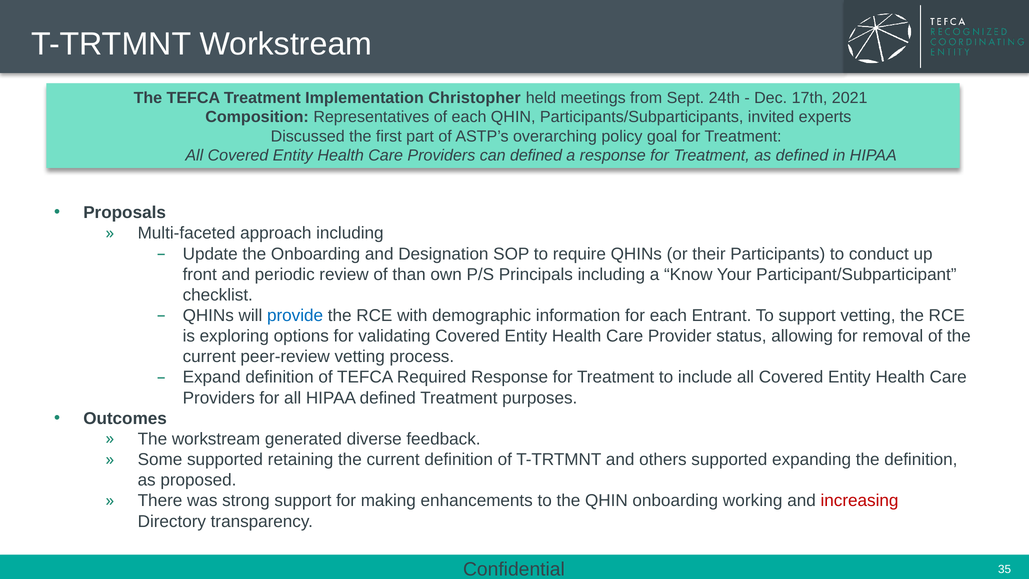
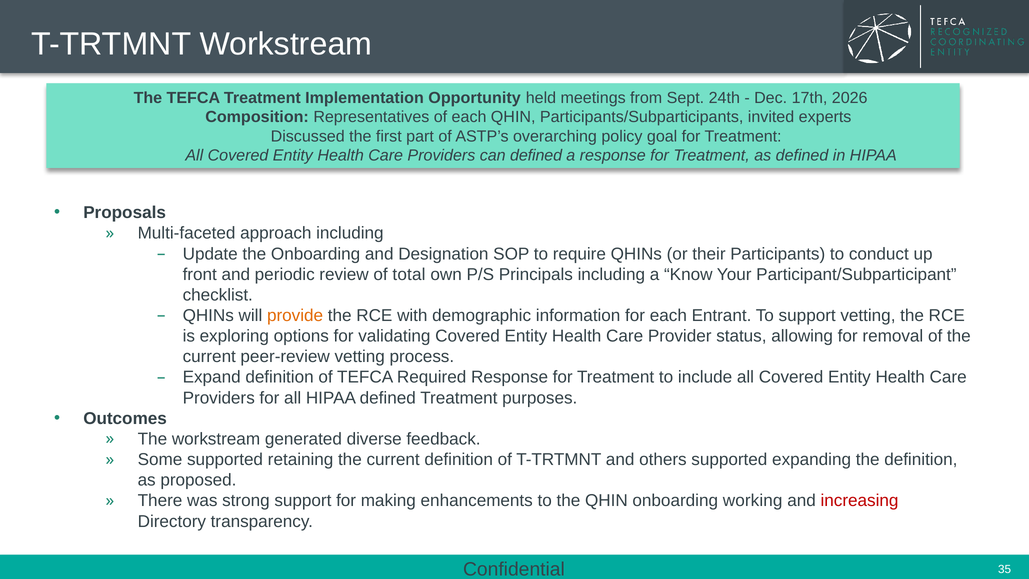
Christopher: Christopher -> Opportunity
2021: 2021 -> 2026
than: than -> total
provide colour: blue -> orange
